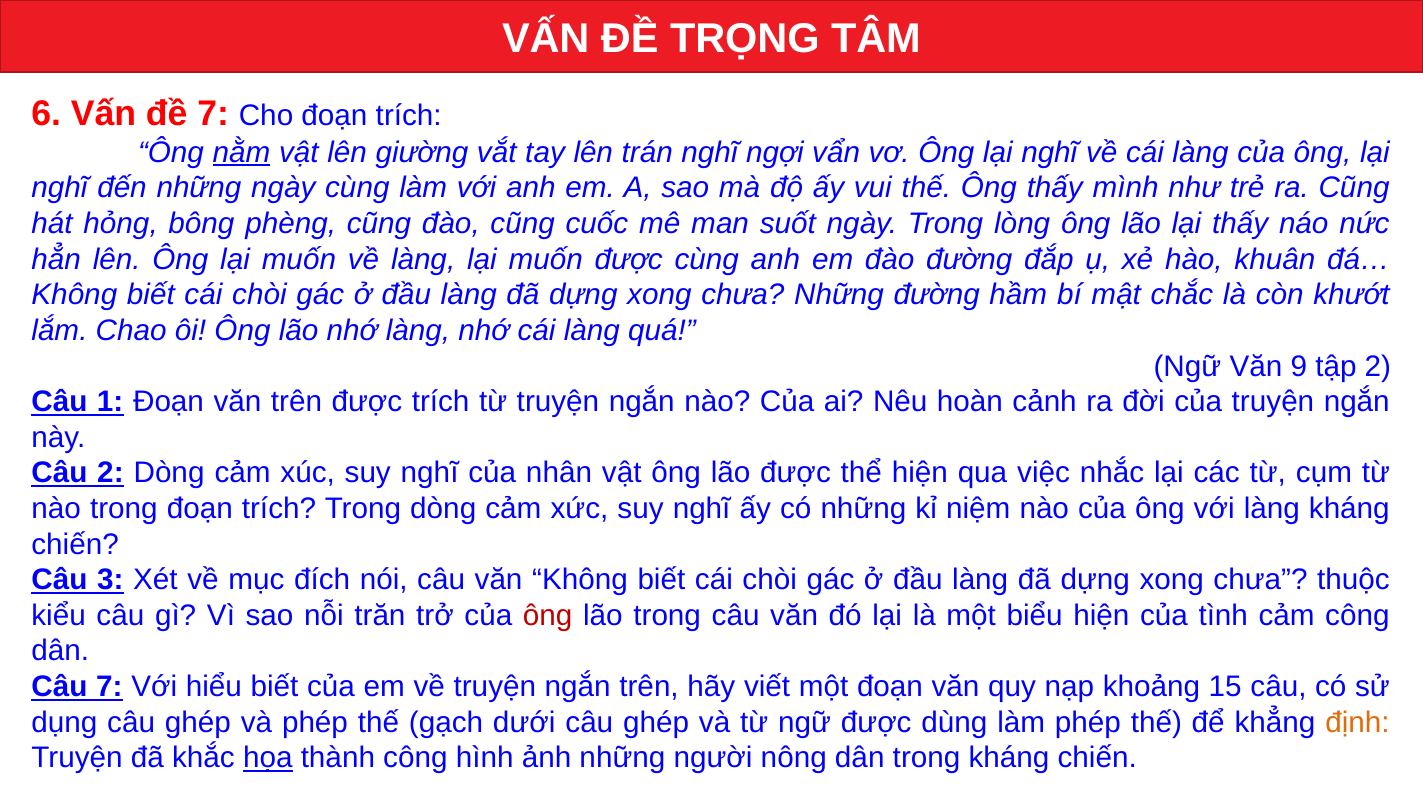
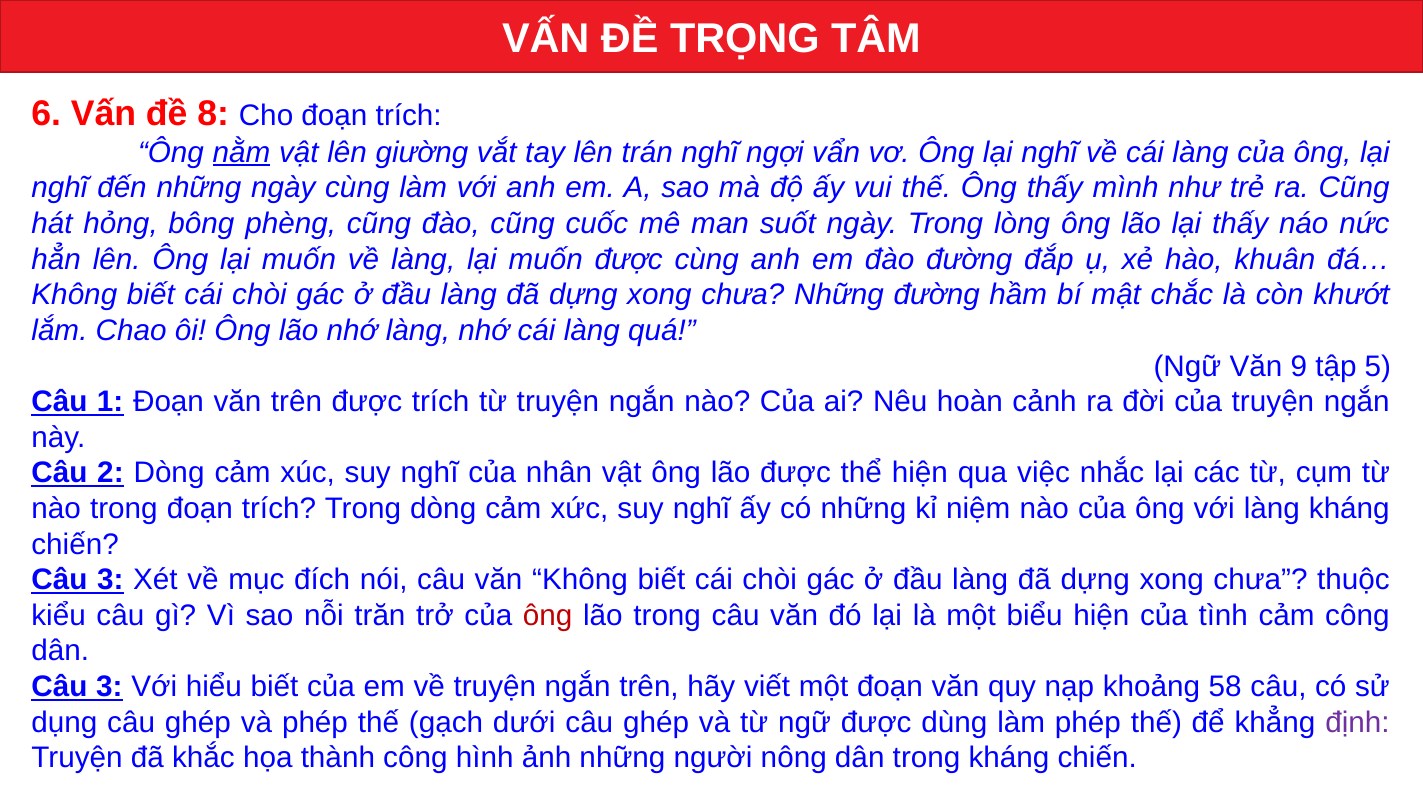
đề 7: 7 -> 8
tập 2: 2 -> 5
7 at (109, 686): 7 -> 3
15: 15 -> 58
định colour: orange -> purple
họa underline: present -> none
